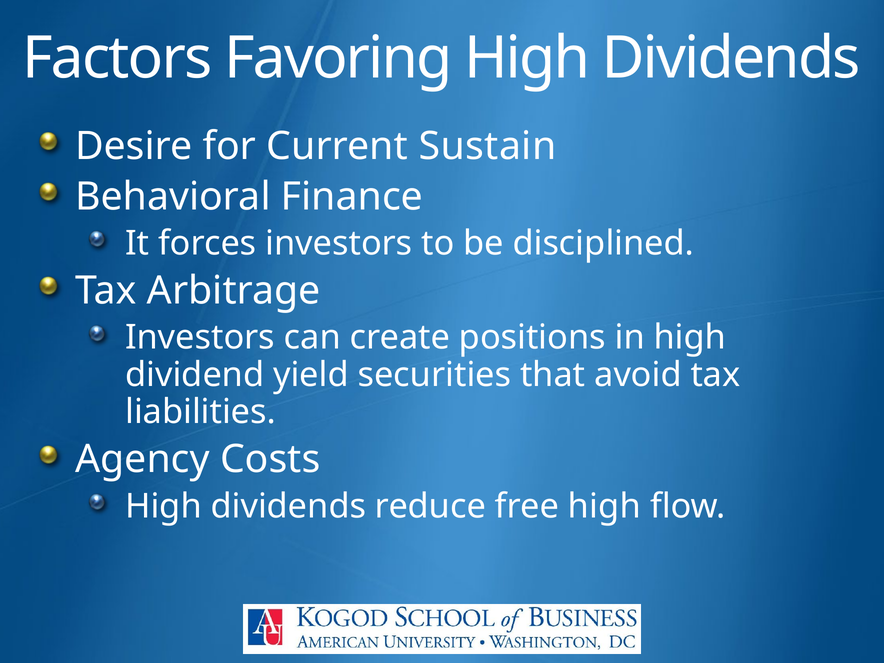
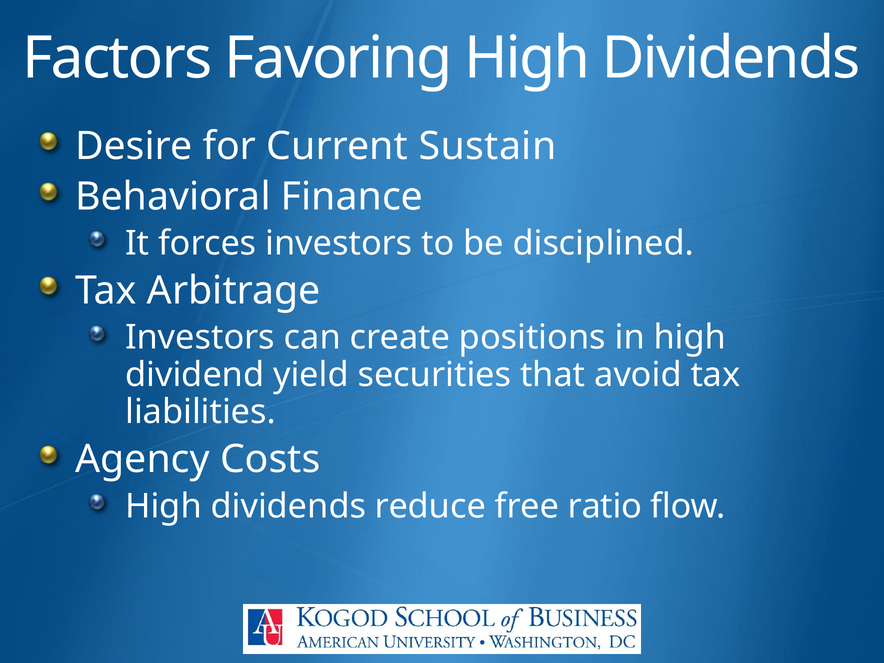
free high: high -> ratio
